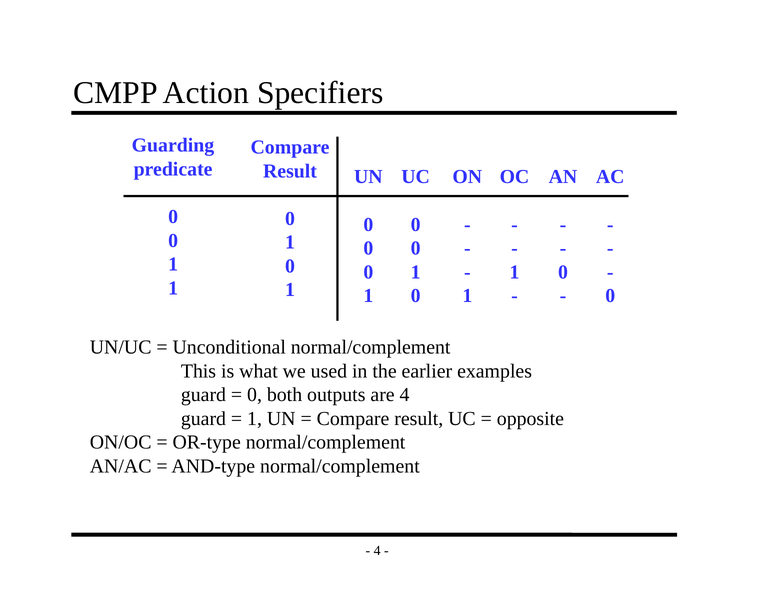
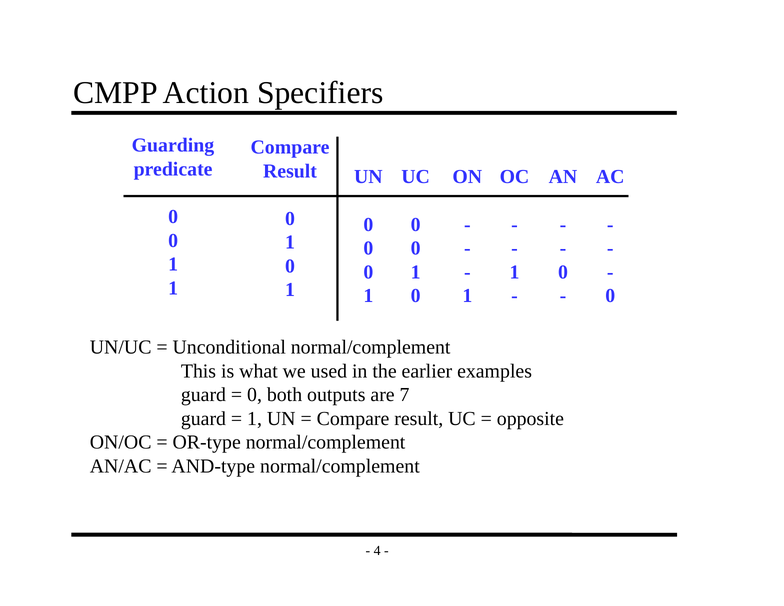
are 4: 4 -> 7
